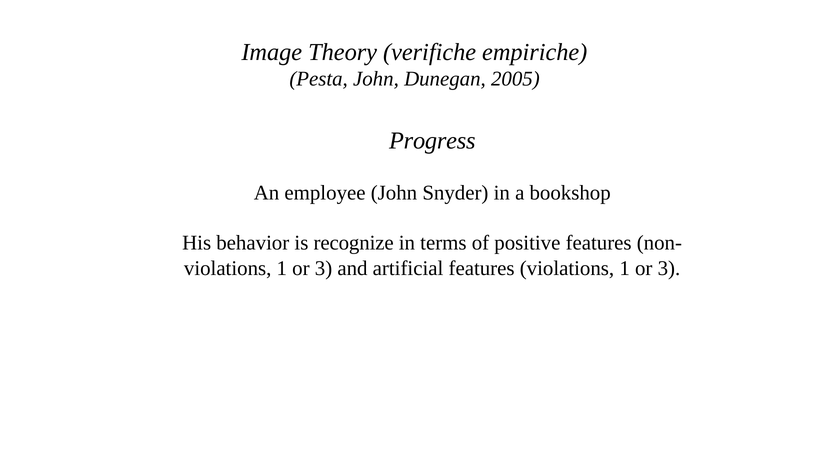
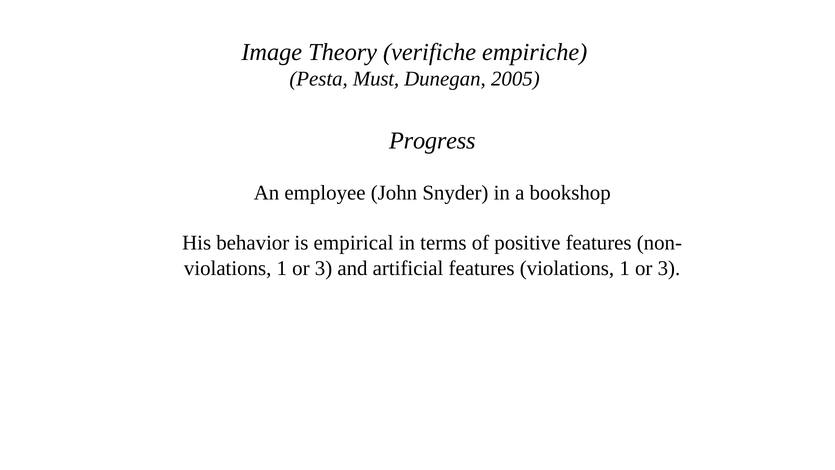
Pesta John: John -> Must
recognize: recognize -> empirical
